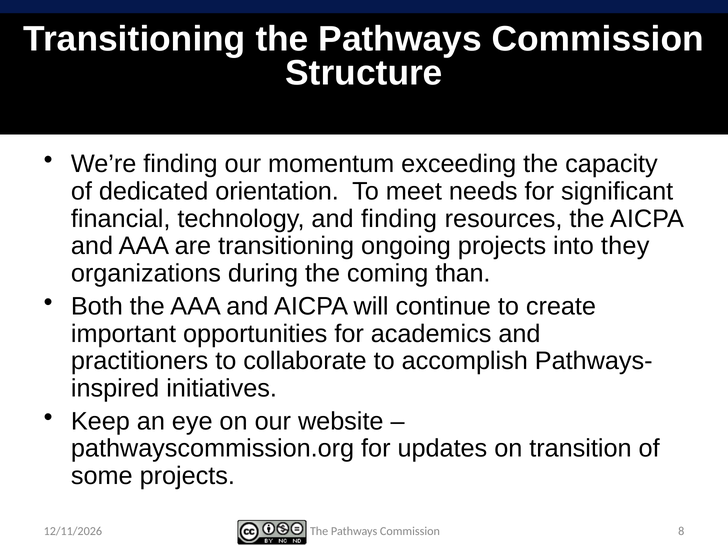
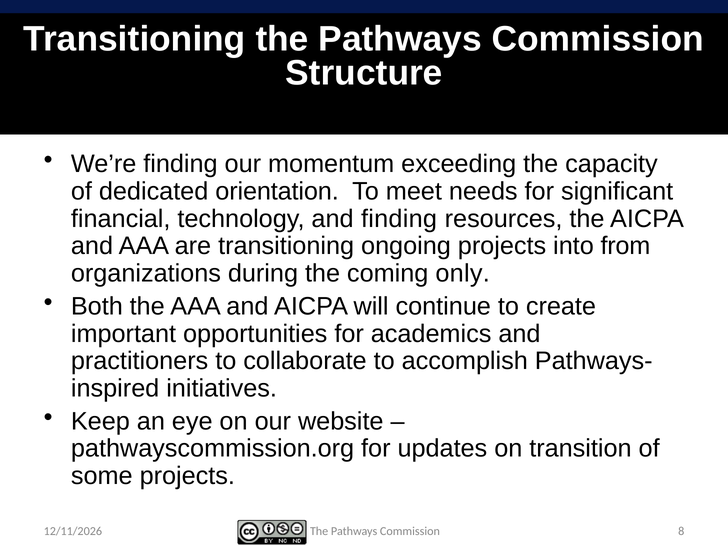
they: they -> from
than: than -> only
